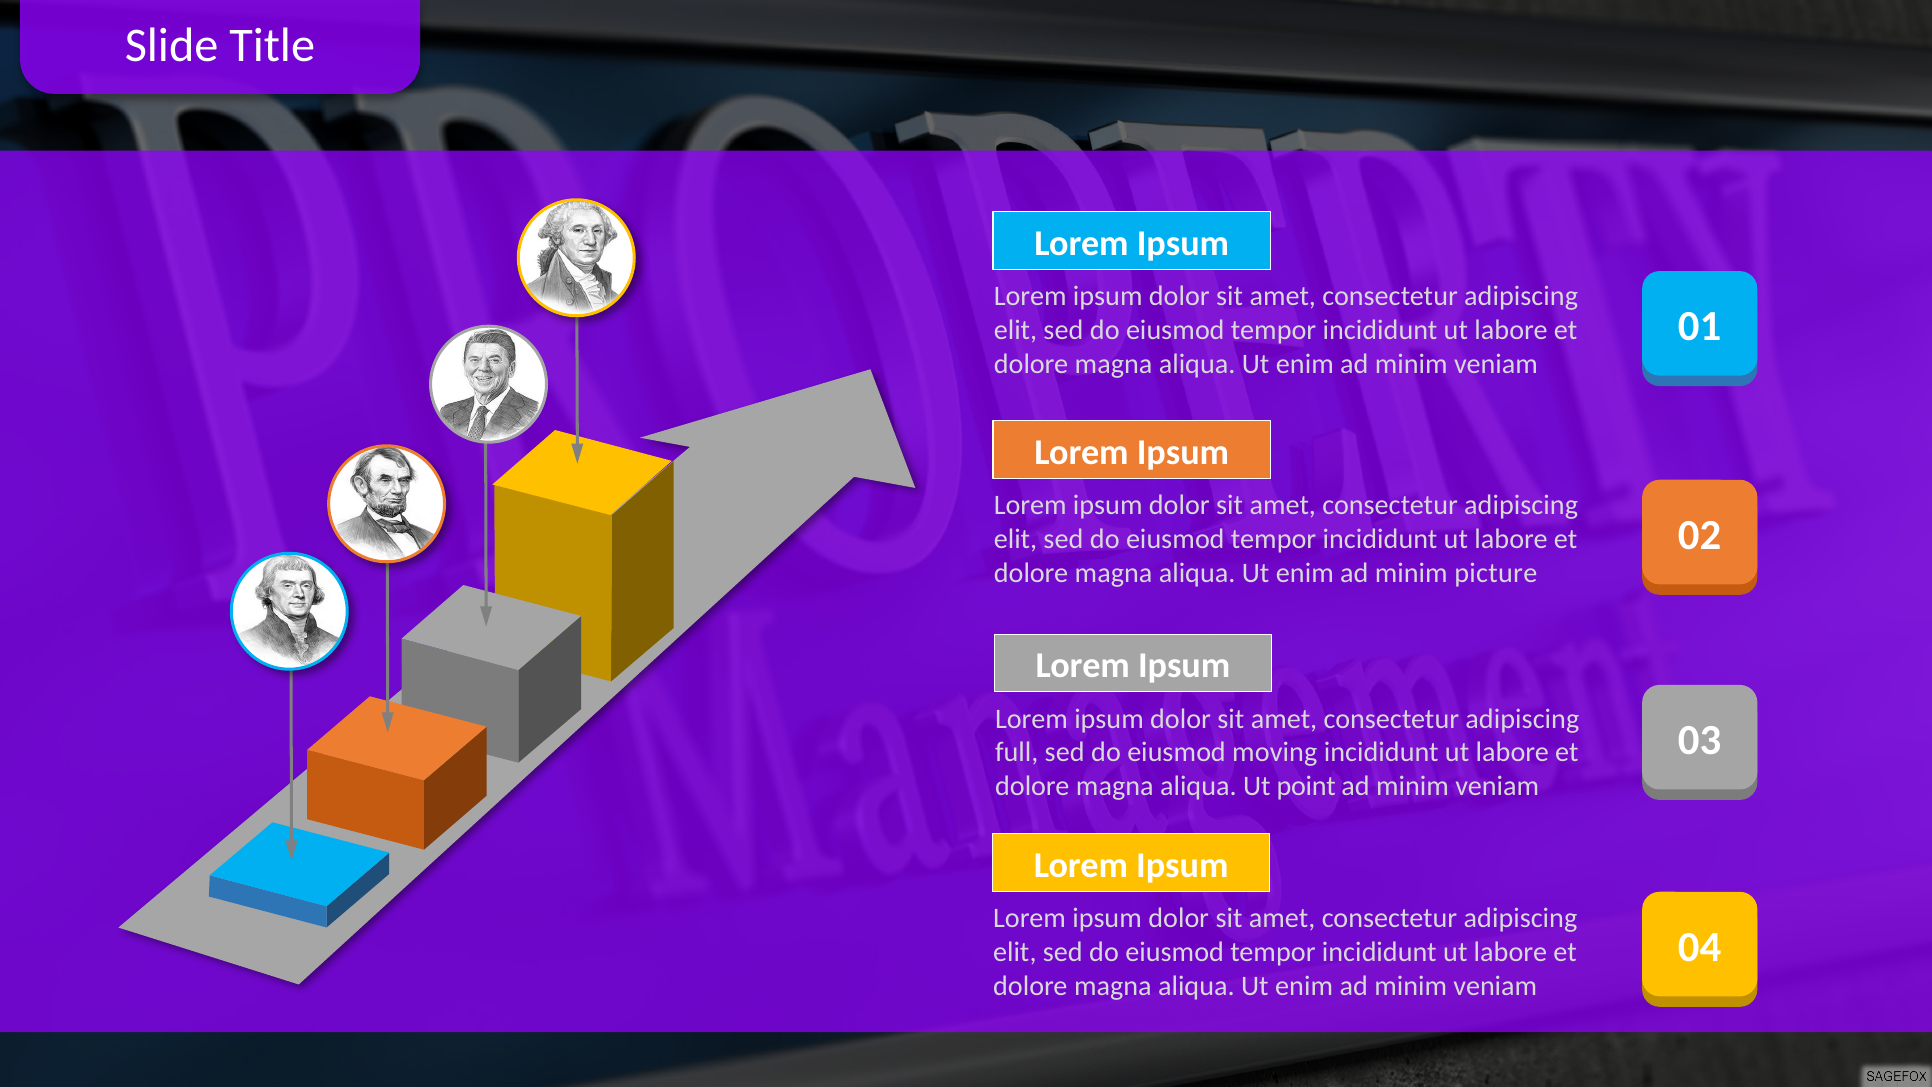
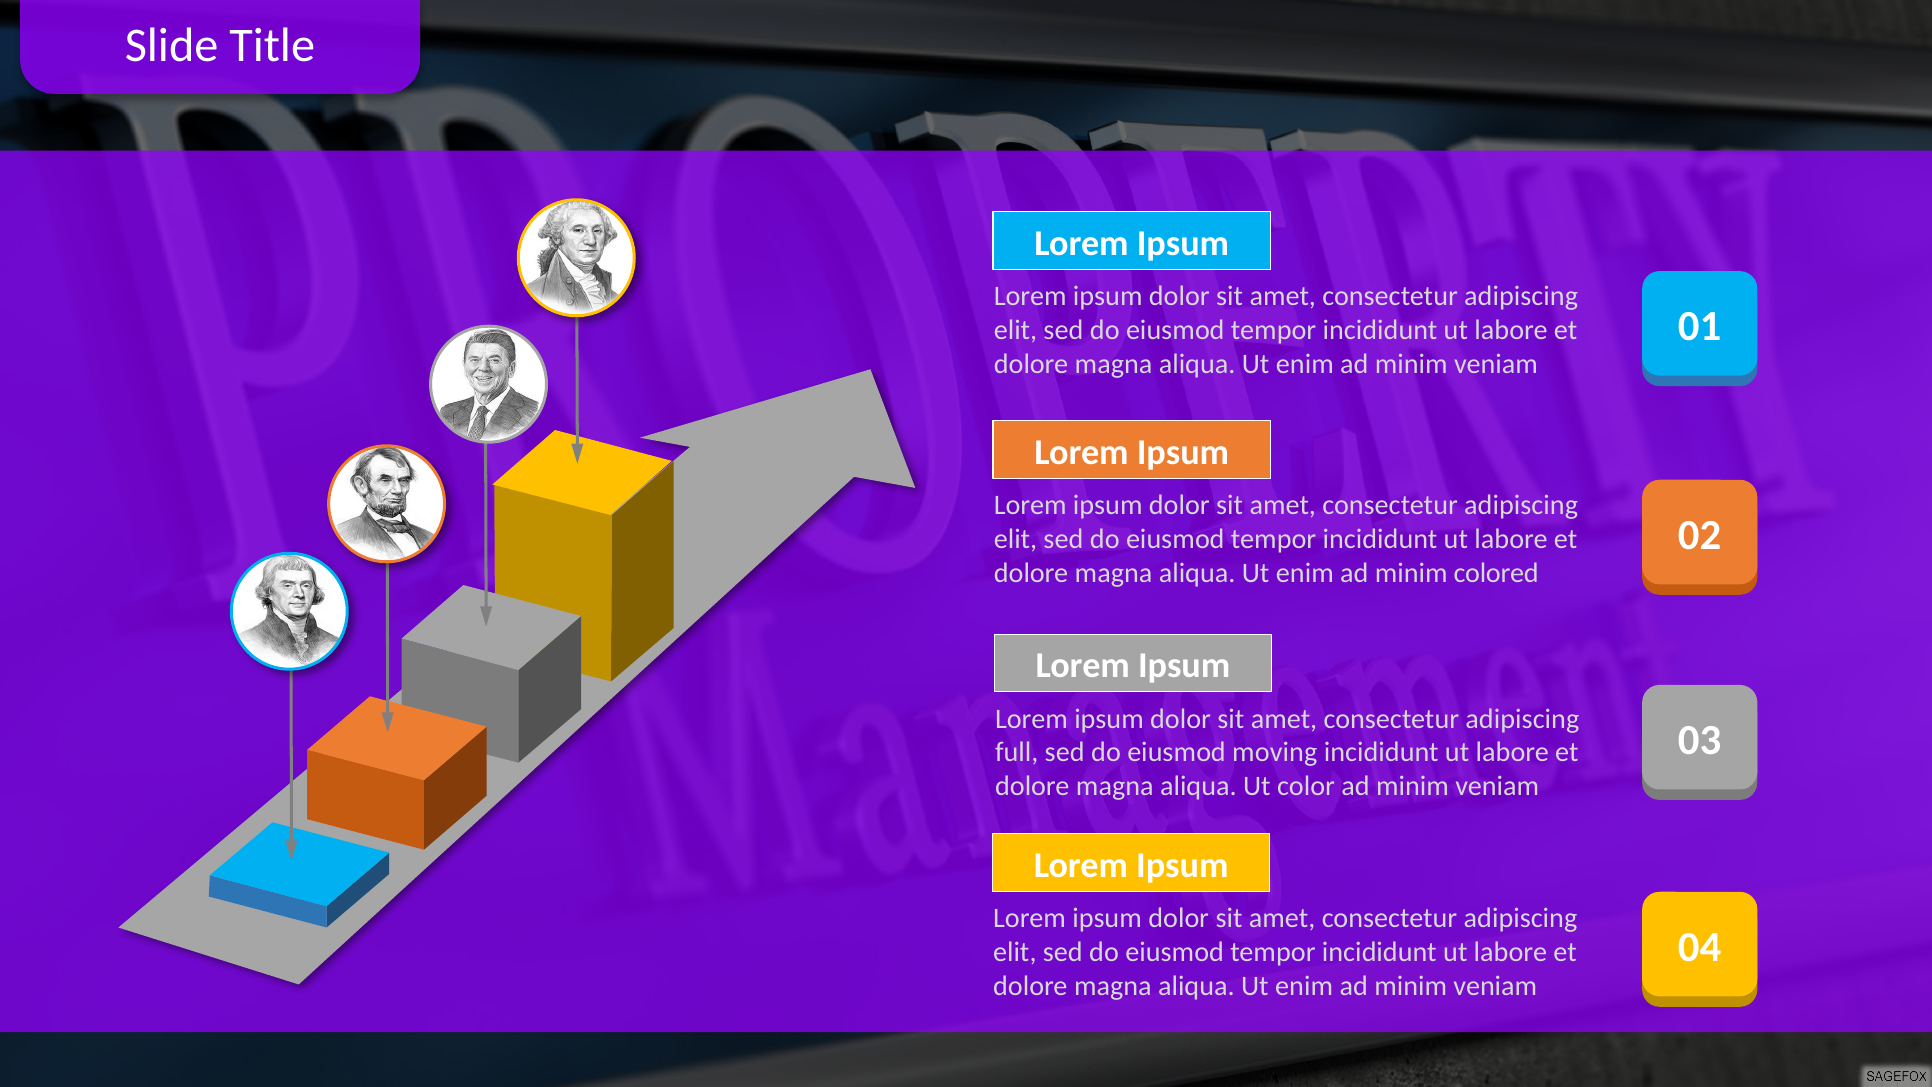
picture: picture -> colored
point: point -> color
